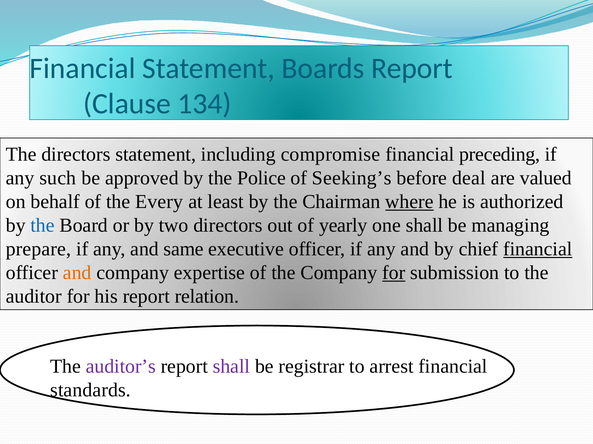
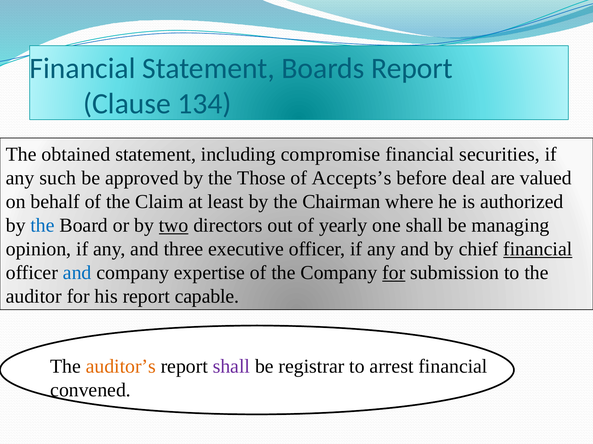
The directors: directors -> obtained
preceding: preceding -> securities
Police: Police -> Those
Seeking’s: Seeking’s -> Accepts’s
Every: Every -> Claim
where underline: present -> none
two underline: none -> present
prepare: prepare -> opinion
same: same -> three
and at (77, 273) colour: orange -> blue
relation: relation -> capable
auditor’s colour: purple -> orange
standards: standards -> convened
